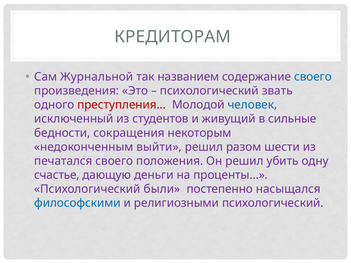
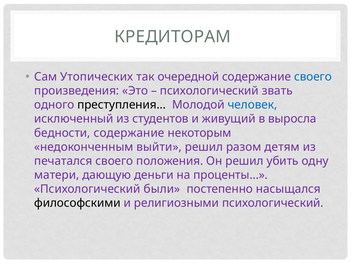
Журнальной: Журнальной -> Утопических
названием: названием -> очередной
преступления… colour: red -> black
сильные: сильные -> выросла
бедности сокращения: сокращения -> содержание
шести: шести -> детям
счастье: счастье -> матери
философскими colour: blue -> black
